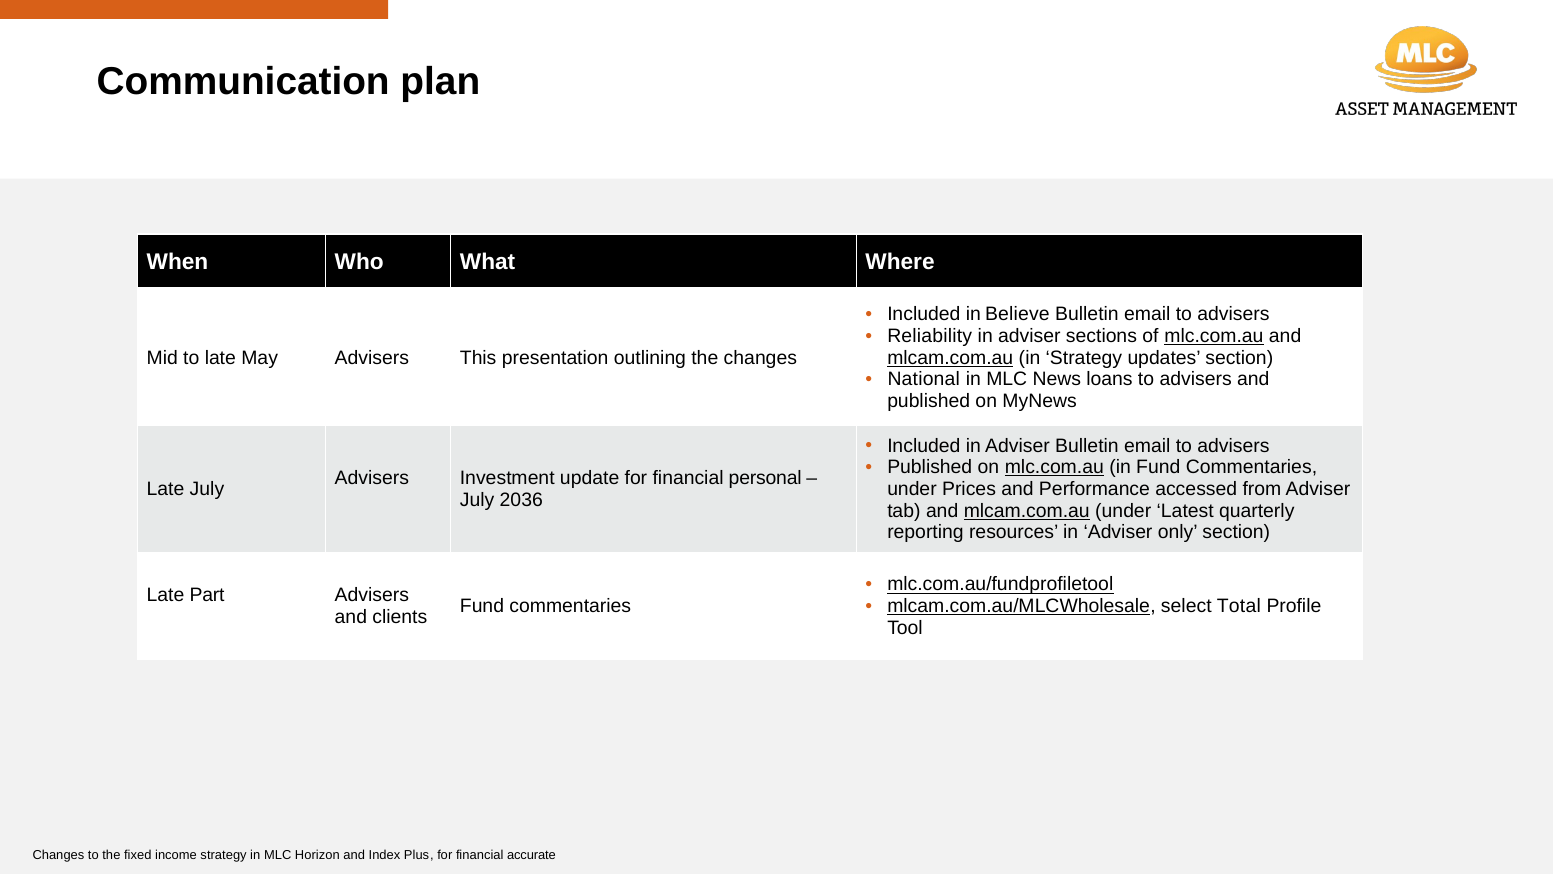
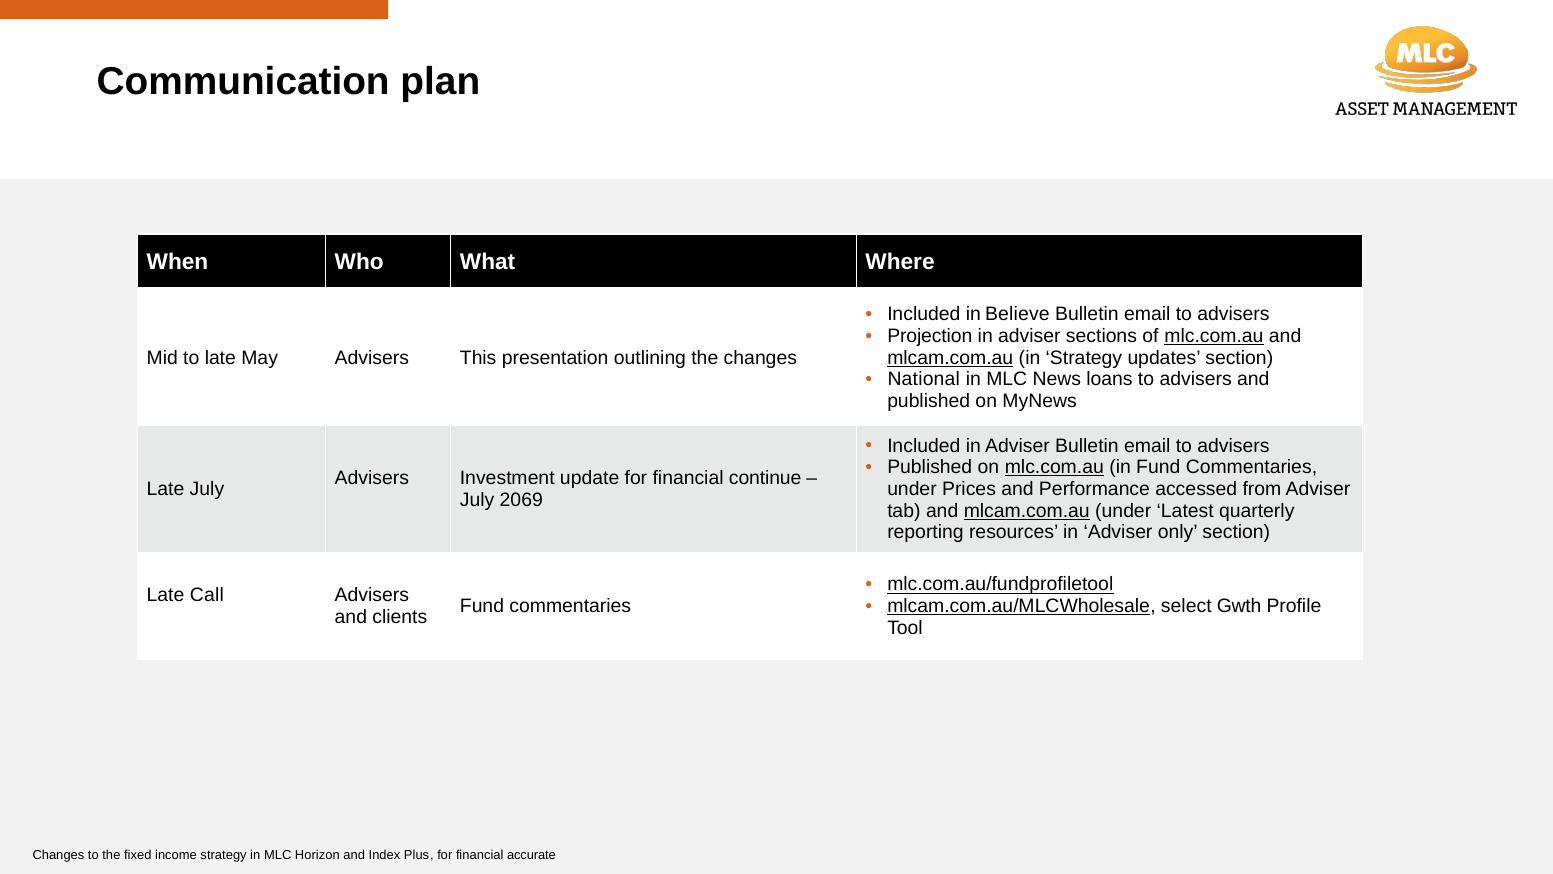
Reliability: Reliability -> Projection
personal: personal -> continue
2036: 2036 -> 2069
Part: Part -> Call
Total: Total -> Gwth
